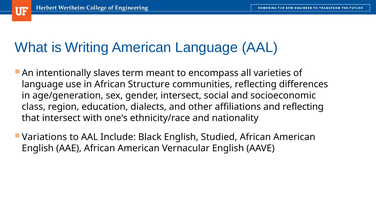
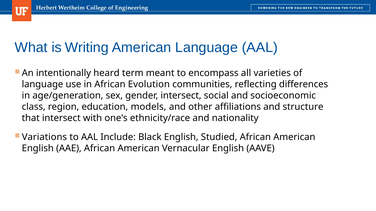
slaves: slaves -> heard
Structure: Structure -> Evolution
dialects: dialects -> models
and reflecting: reflecting -> structure
